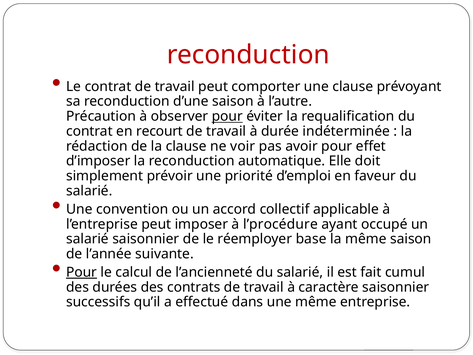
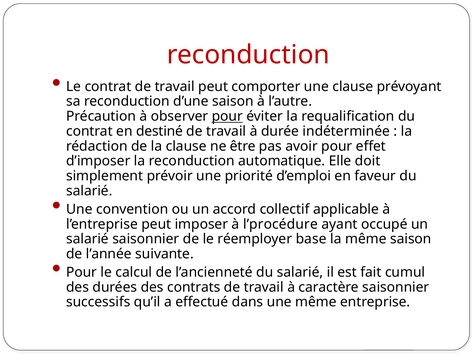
recourt: recourt -> destiné
voir: voir -> être
Pour at (82, 272) underline: present -> none
